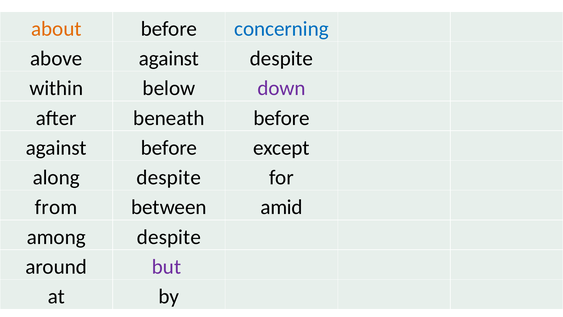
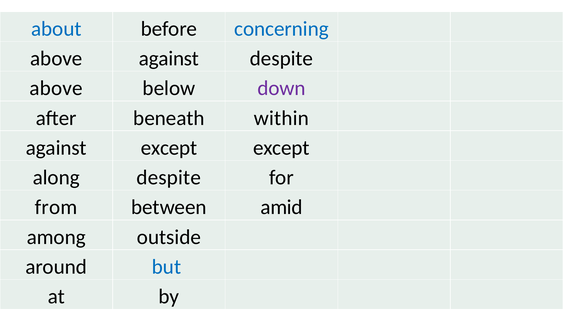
about colour: orange -> blue
within at (56, 88): within -> above
beneath before: before -> within
against before: before -> except
among despite: despite -> outside
but colour: purple -> blue
